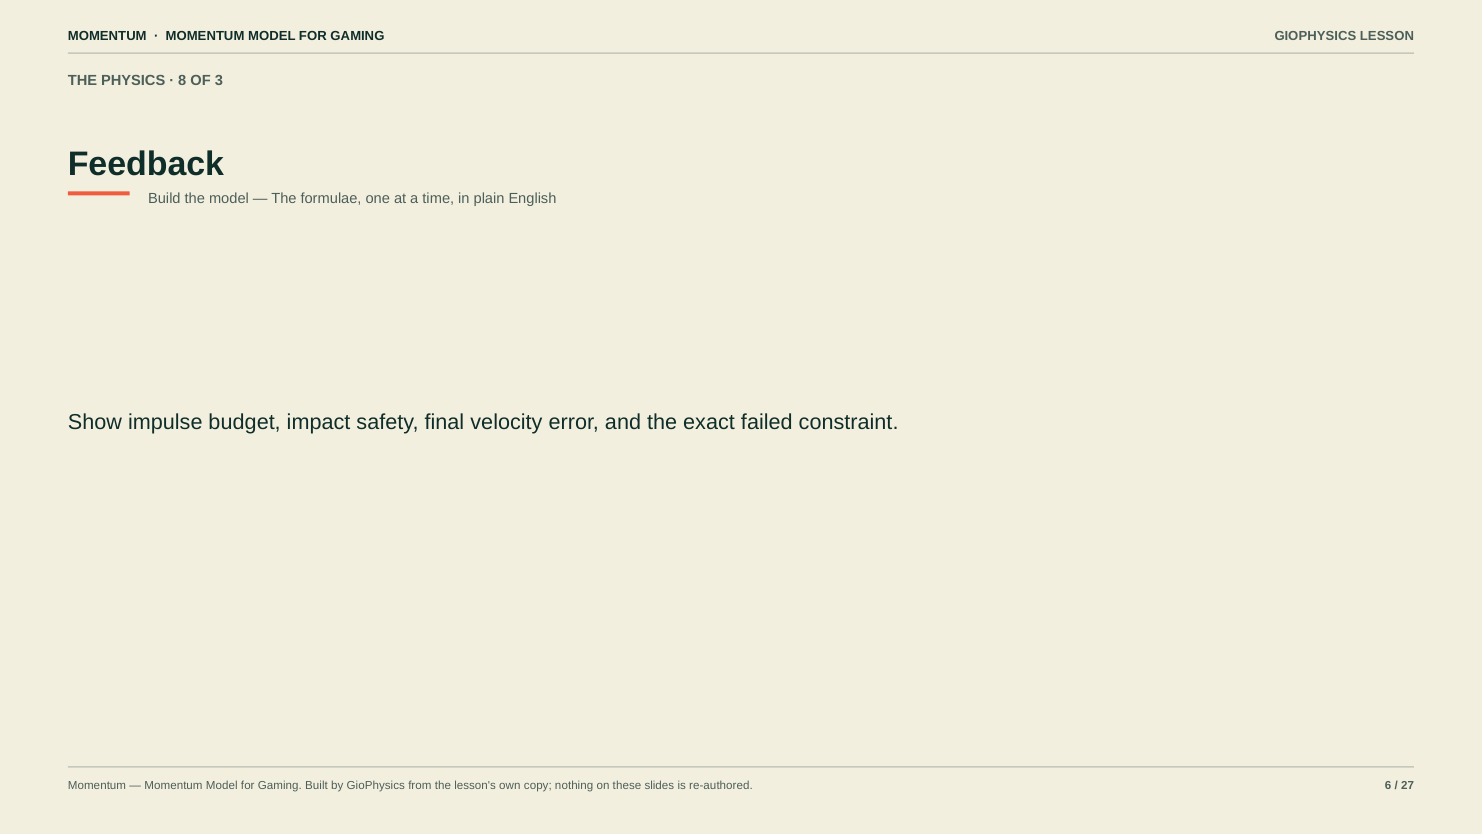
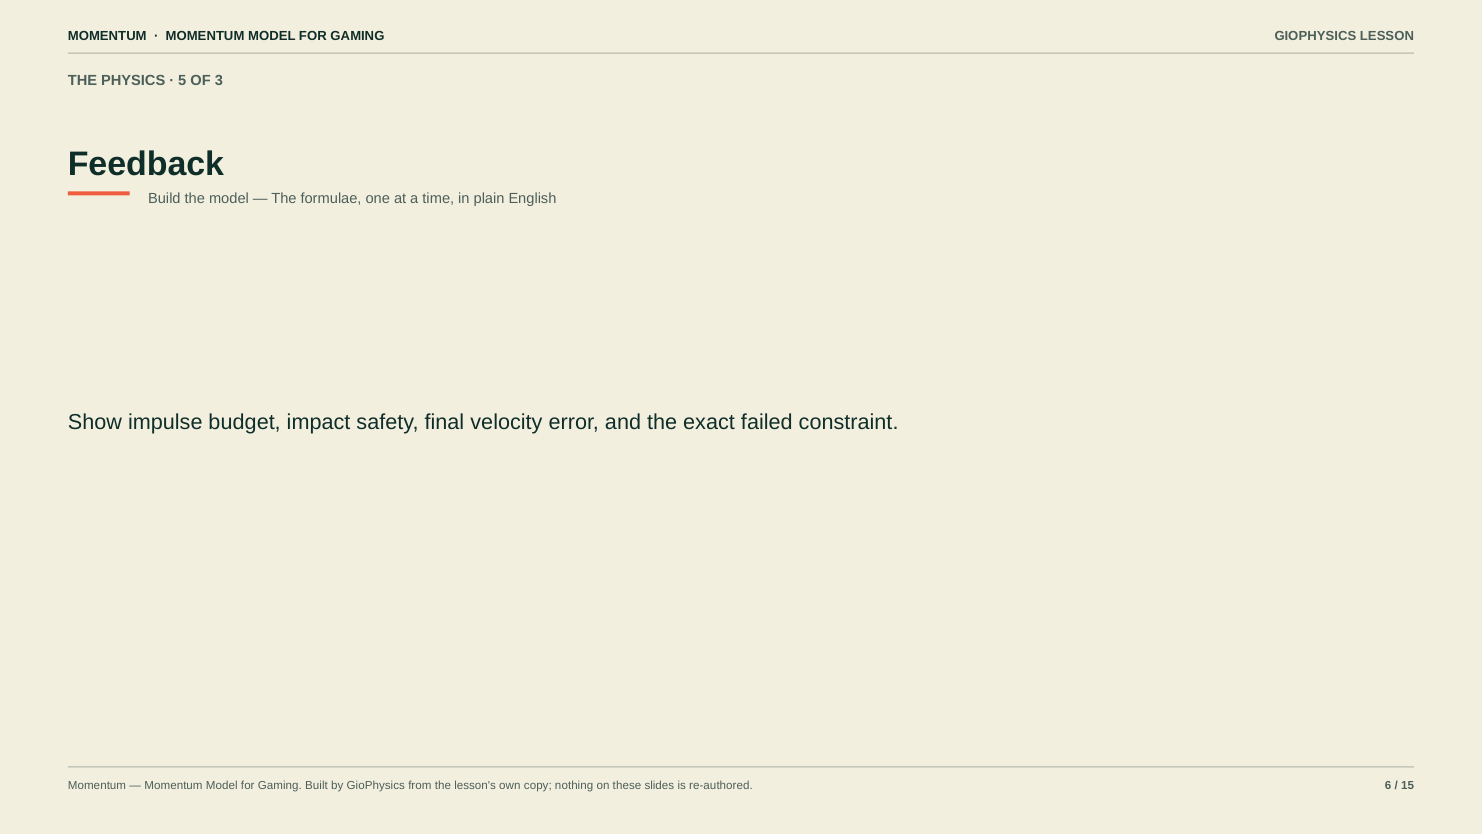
8: 8 -> 5
27: 27 -> 15
